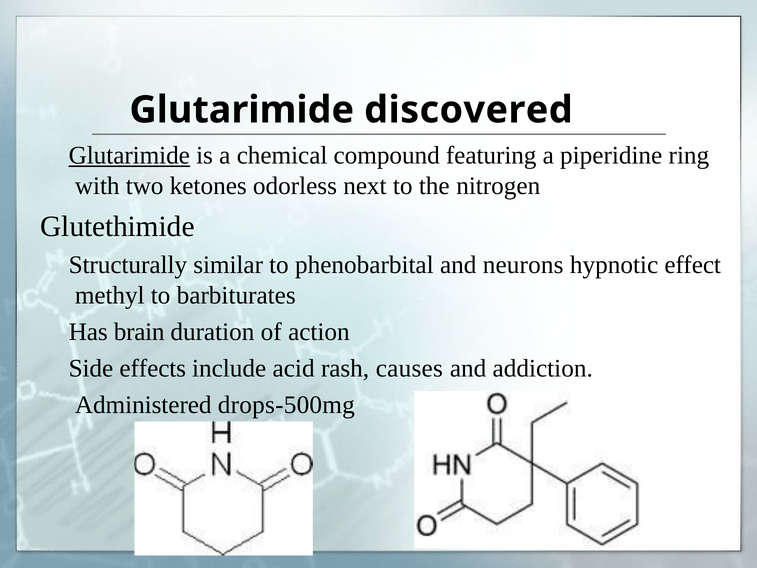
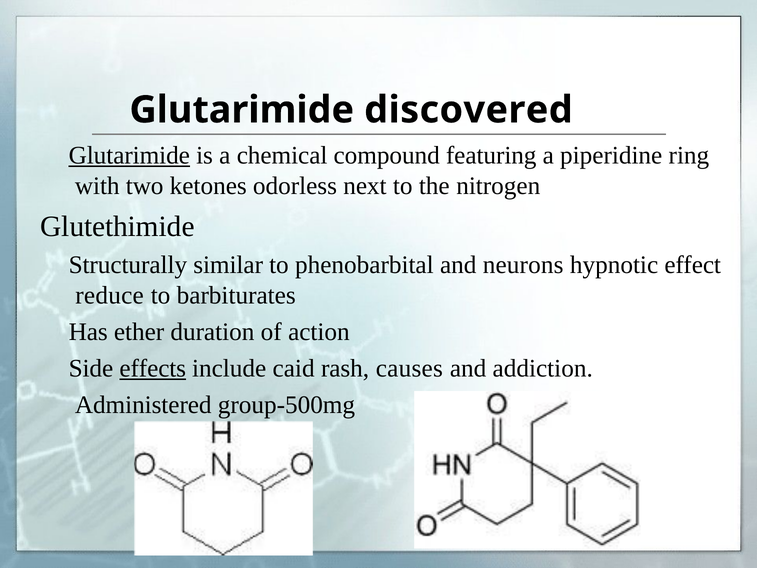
methyl: methyl -> reduce
brain: brain -> ether
effects underline: none -> present
acid: acid -> caid
drops-500mg: drops-500mg -> group-500mg
